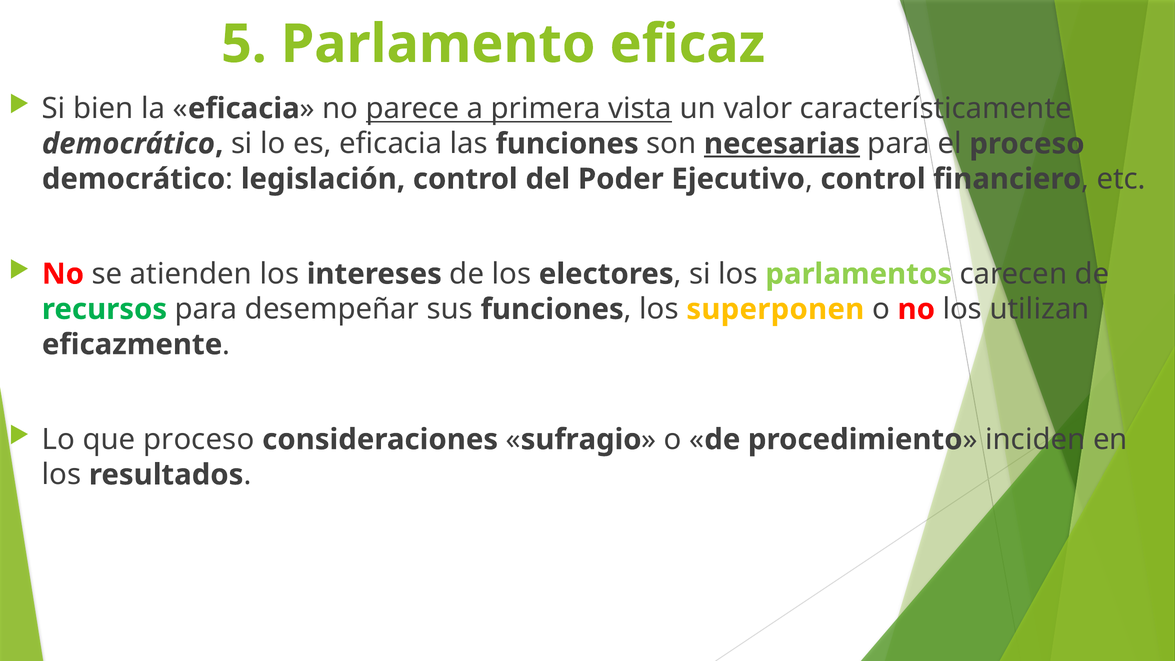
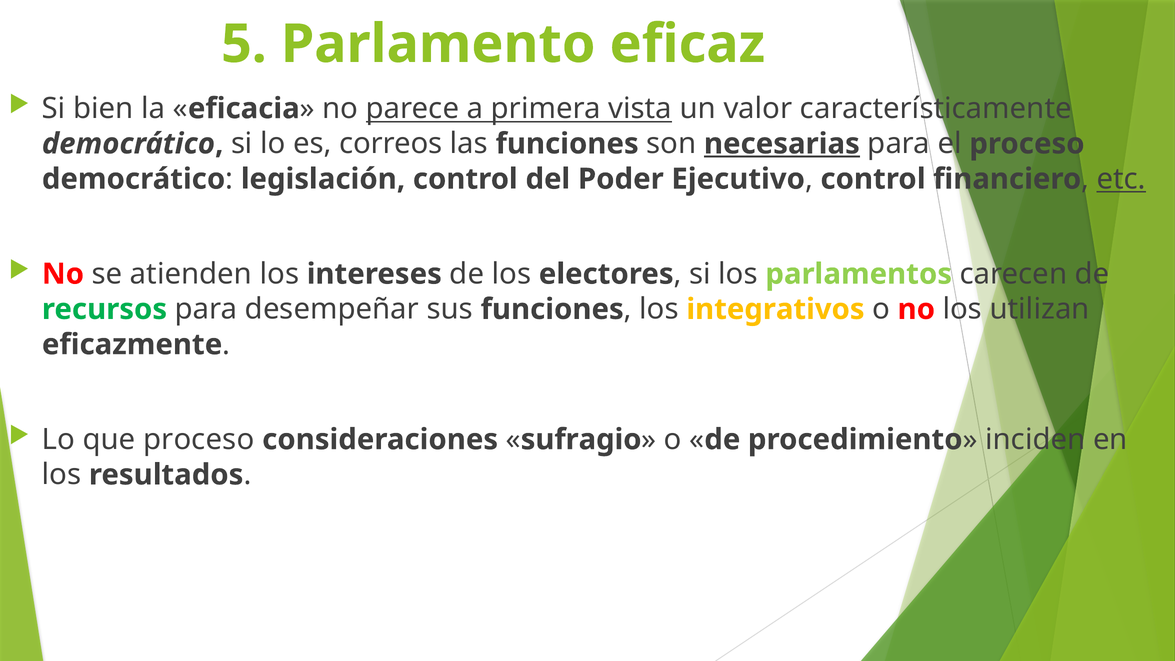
es eficacia: eficacia -> correos
etc underline: none -> present
superponen: superponen -> integrativos
